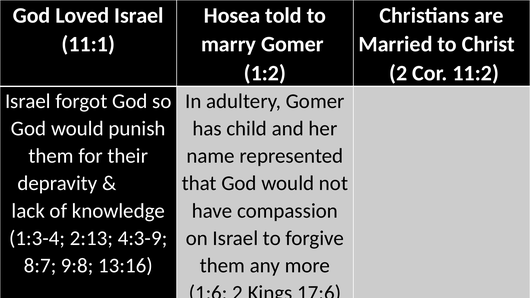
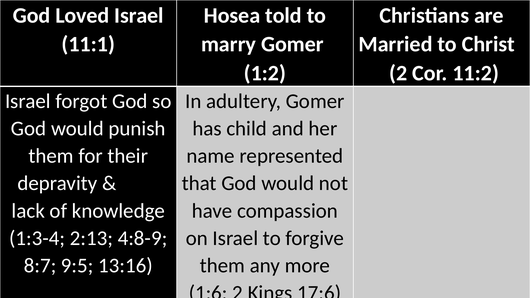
4:3-9: 4:3-9 -> 4:8-9
9:8: 9:8 -> 9:5
